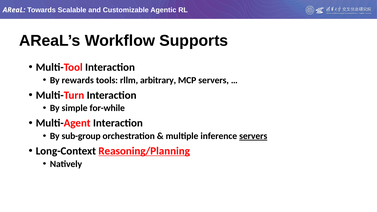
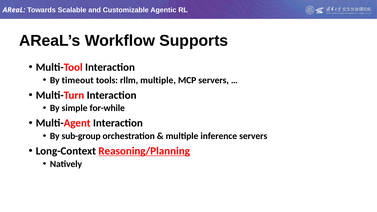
rewards: rewards -> timeout
rllm arbitrary: arbitrary -> multiple
servers at (253, 136) underline: present -> none
